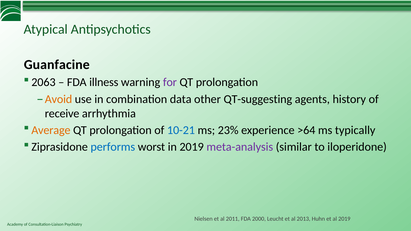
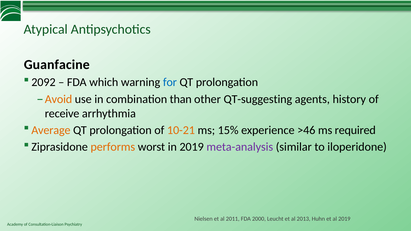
2063: 2063 -> 2092
illness: illness -> which
for colour: purple -> blue
data: data -> than
10-21 colour: blue -> orange
23%: 23% -> 15%
>64: >64 -> >46
typically: typically -> required
performs colour: blue -> orange
